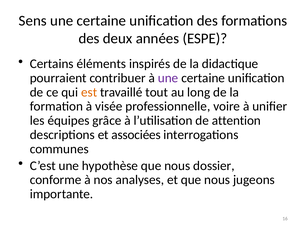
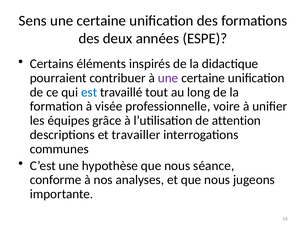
est colour: orange -> blue
associées: associées -> travailler
dossier: dossier -> séance
